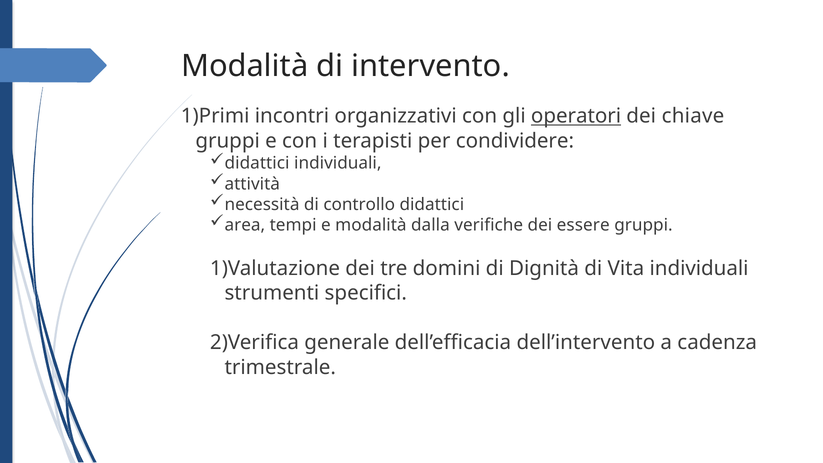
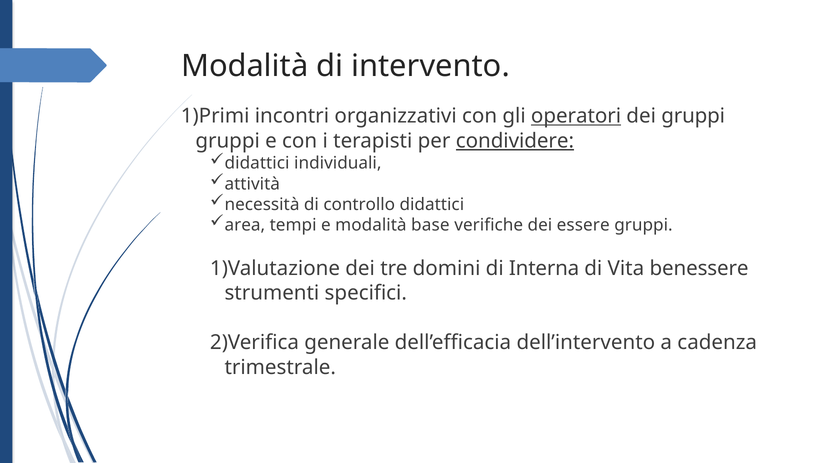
dei chiave: chiave -> gruppi
condividere underline: none -> present
dalla: dalla -> base
Dignità: Dignità -> Interna
Vita individuali: individuali -> benessere
